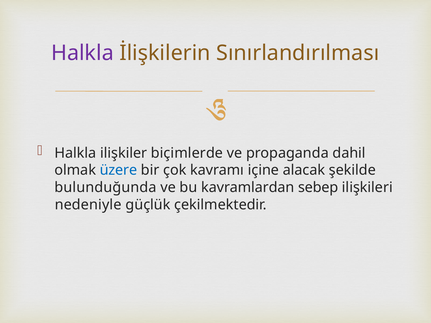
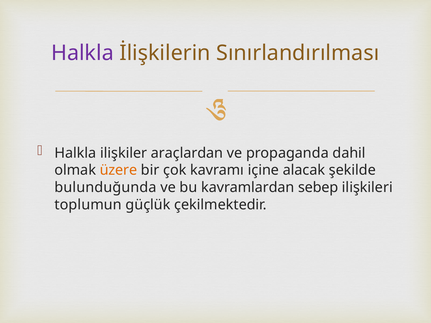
biçimlerde: biçimlerde -> araçlardan
üzere colour: blue -> orange
nedeniyle: nedeniyle -> toplumun
